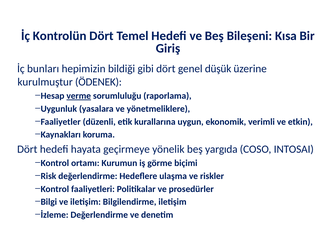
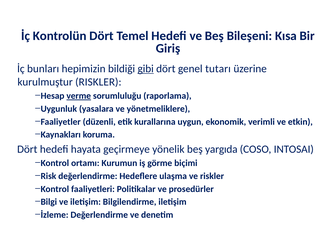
gibi underline: none -> present
düşük: düşük -> tutarı
kurulmuştur ÖDENEK: ÖDENEK -> RISKLER
